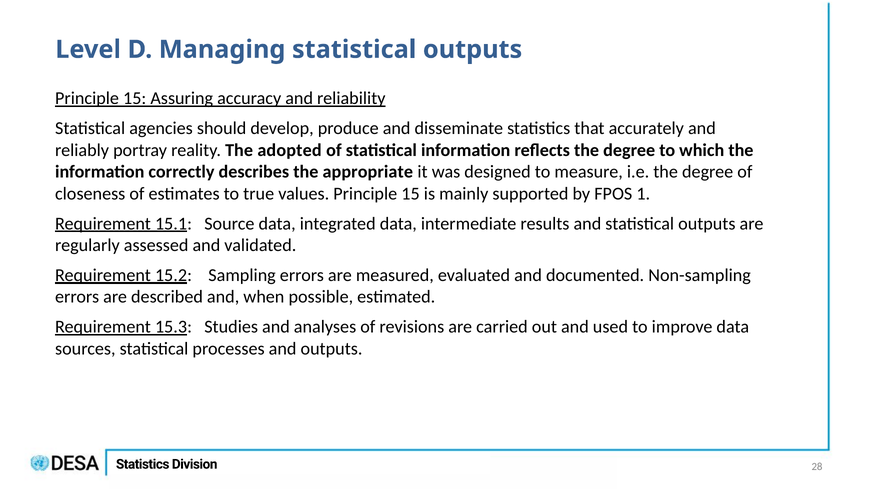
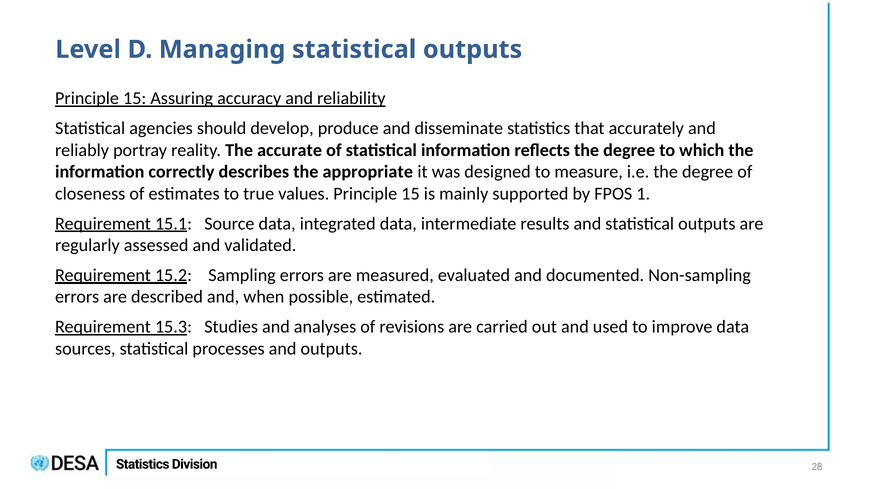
adopted: adopted -> accurate
